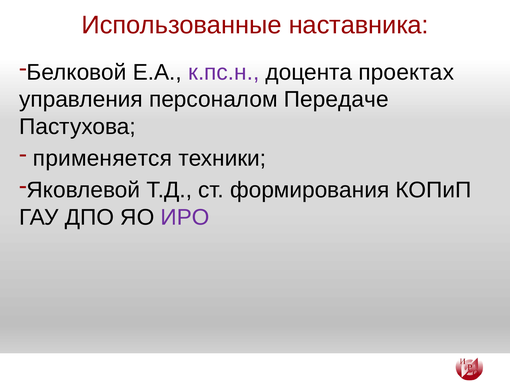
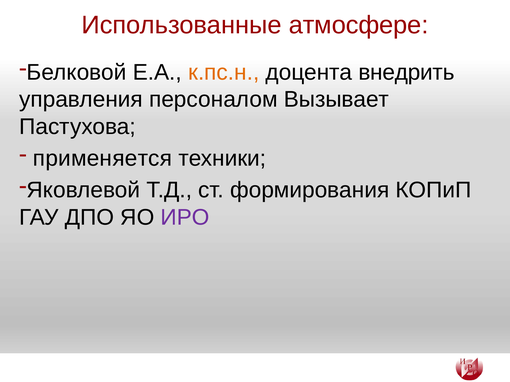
наставника: наставника -> атмосфере
к.пс.н colour: purple -> orange
проектах: проектах -> внедрить
Передаче: Передаче -> Вызывает
